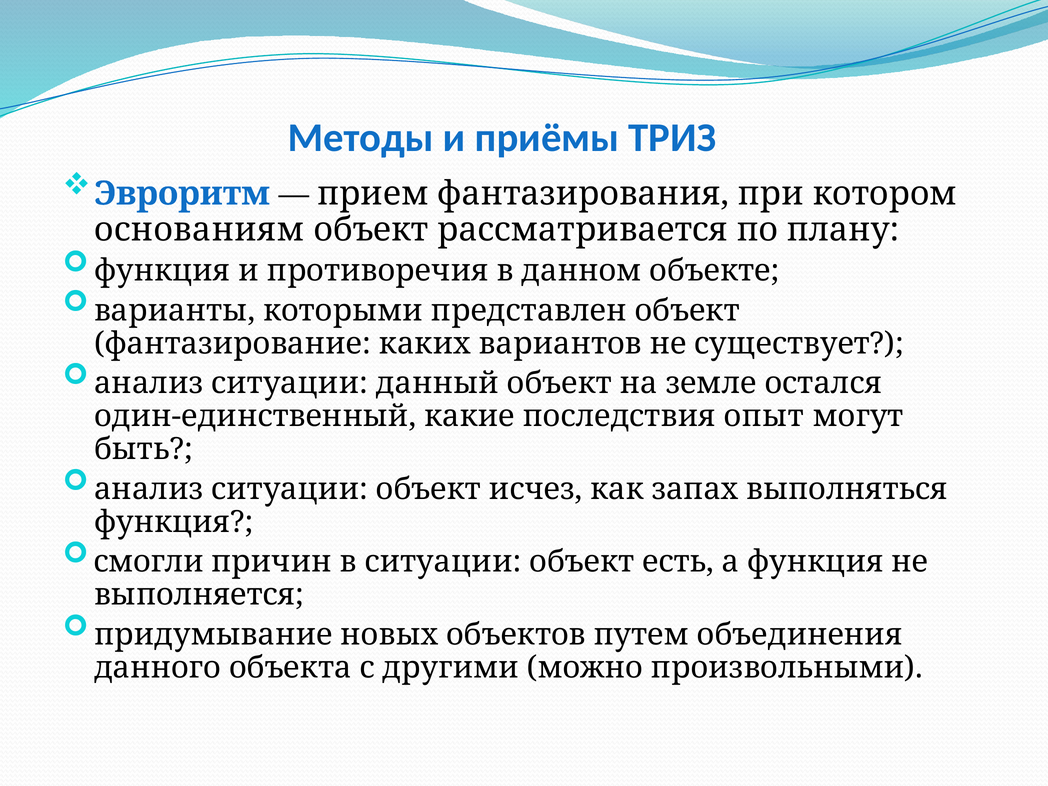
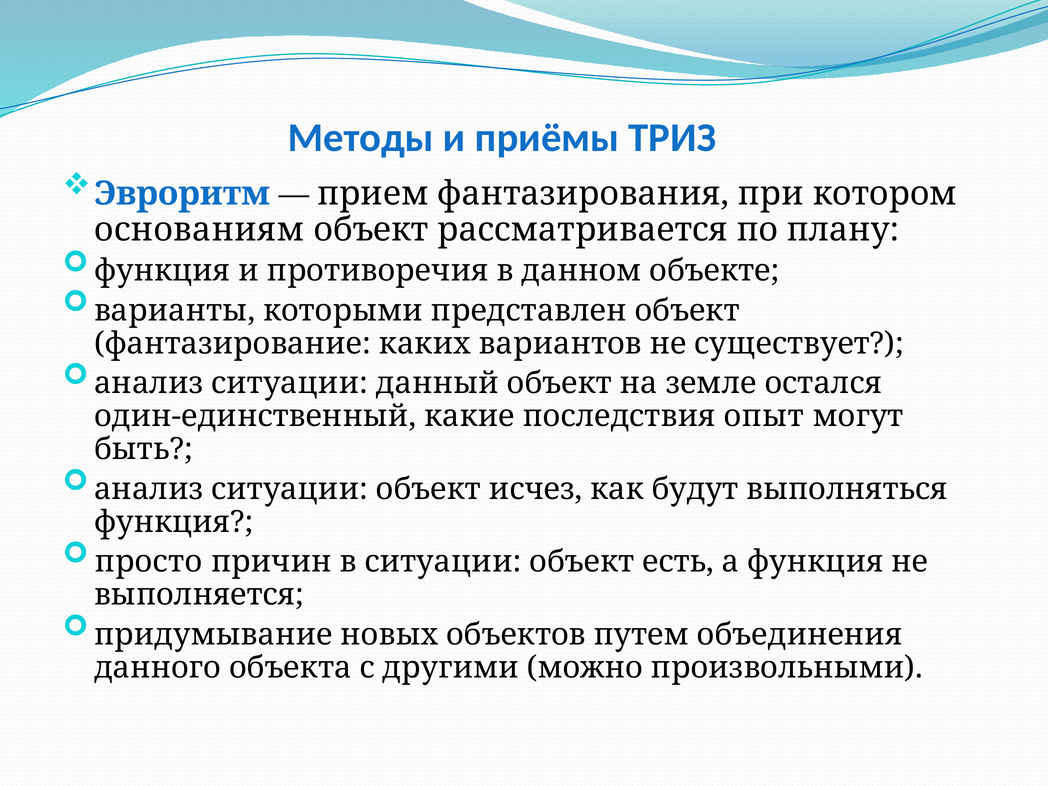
запах: запах -> будут
смогли: смогли -> просто
